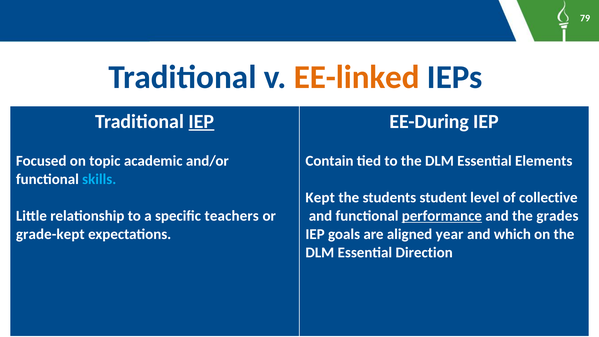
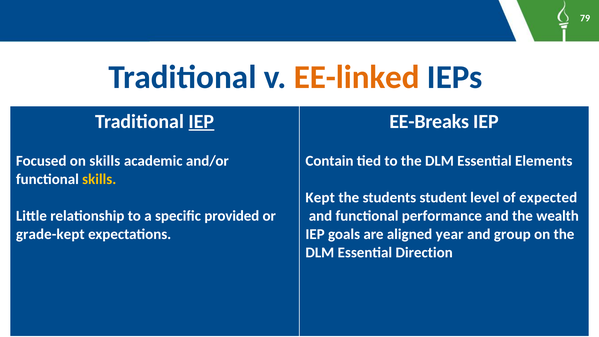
EE-During: EE-During -> EE-Breaks
on topic: topic -> skills
skills at (99, 179) colour: light blue -> yellow
collective: collective -> expected
teachers: teachers -> provided
performance underline: present -> none
grades: grades -> wealth
which: which -> group
